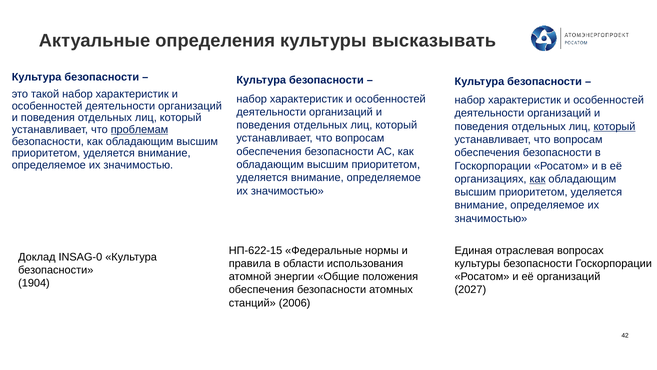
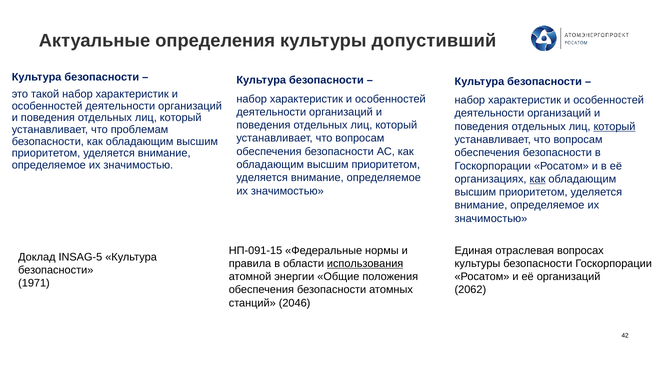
высказывать: высказывать -> допустивший
проблемам underline: present -> none
НП-622-15: НП-622-15 -> НП-091-15
INSAG-0: INSAG-0 -> INSAG-5
использования underline: none -> present
1904: 1904 -> 1971
2027: 2027 -> 2062
2006: 2006 -> 2046
